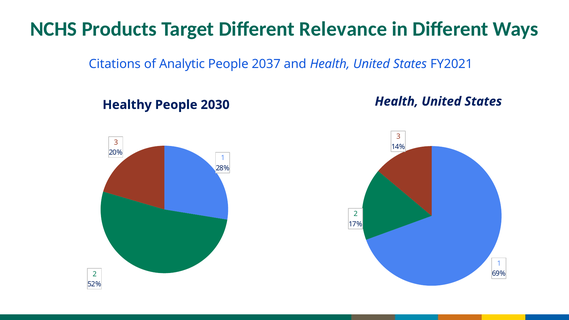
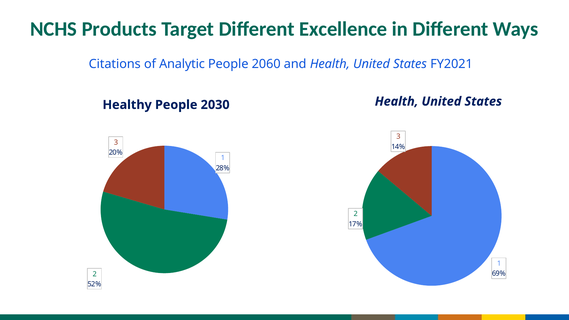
Relevance: Relevance -> Excellence
2037: 2037 -> 2060
